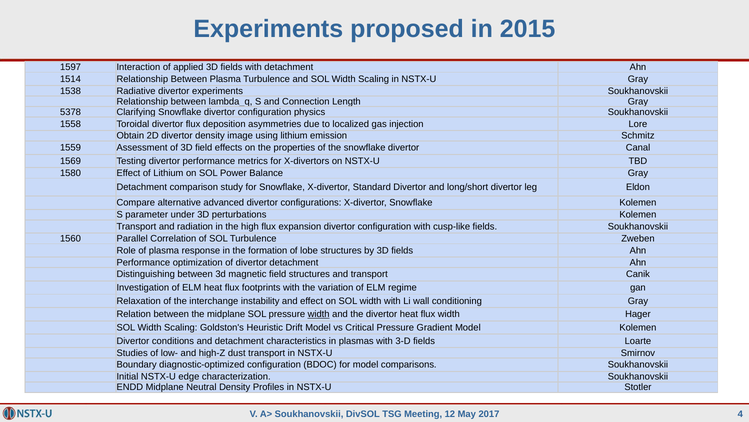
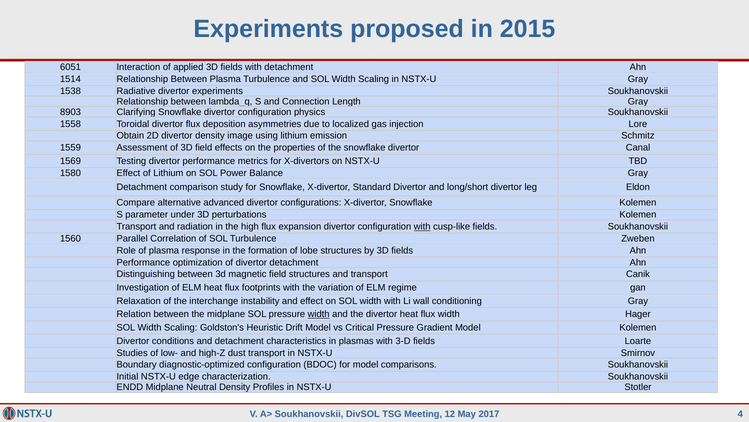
1597: 1597 -> 6051
5378: 5378 -> 8903
with at (422, 226) underline: none -> present
